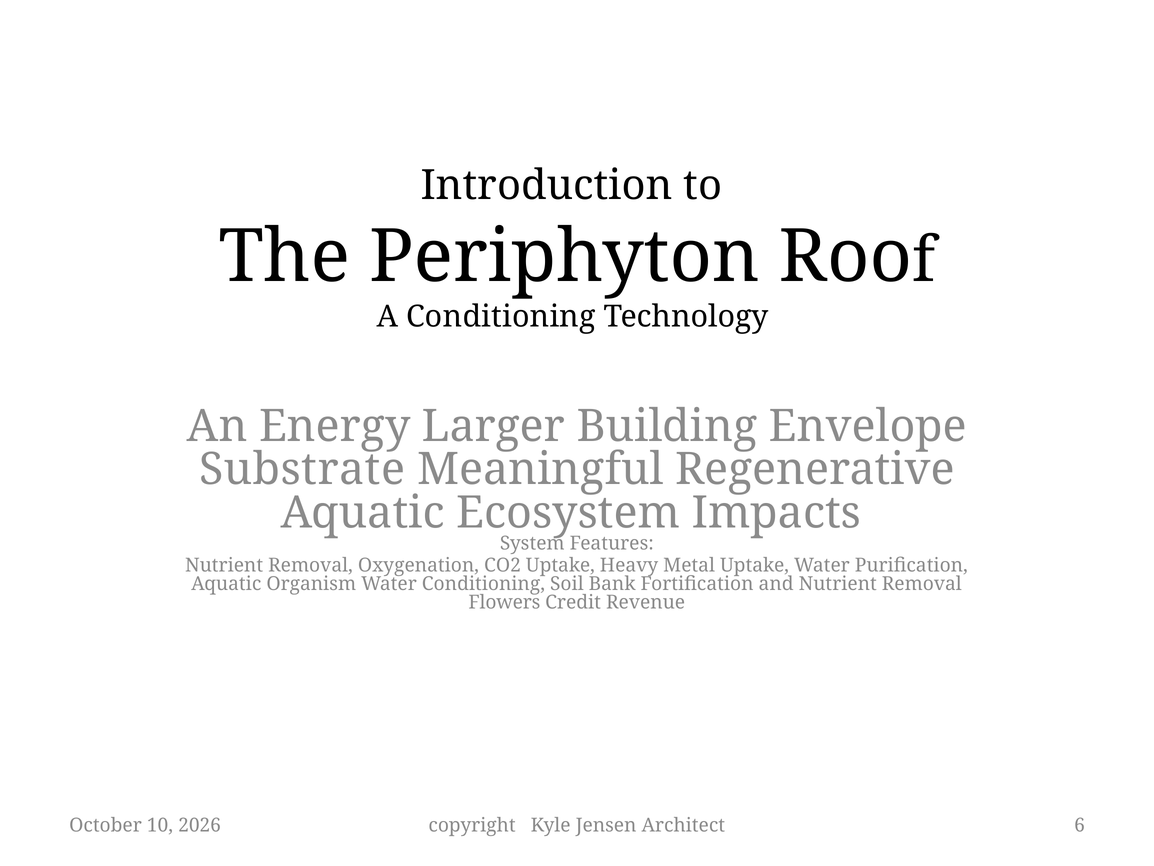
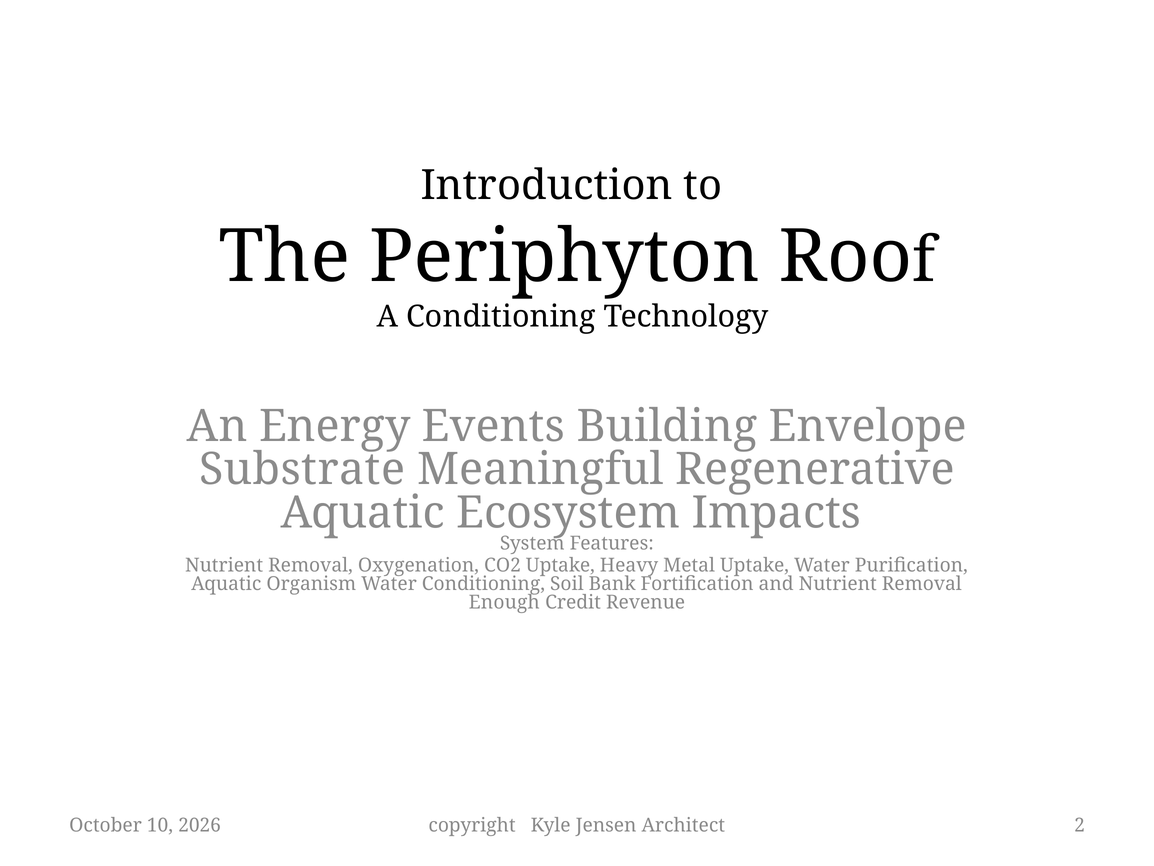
Larger: Larger -> Events
Flowers: Flowers -> Enough
6: 6 -> 2
